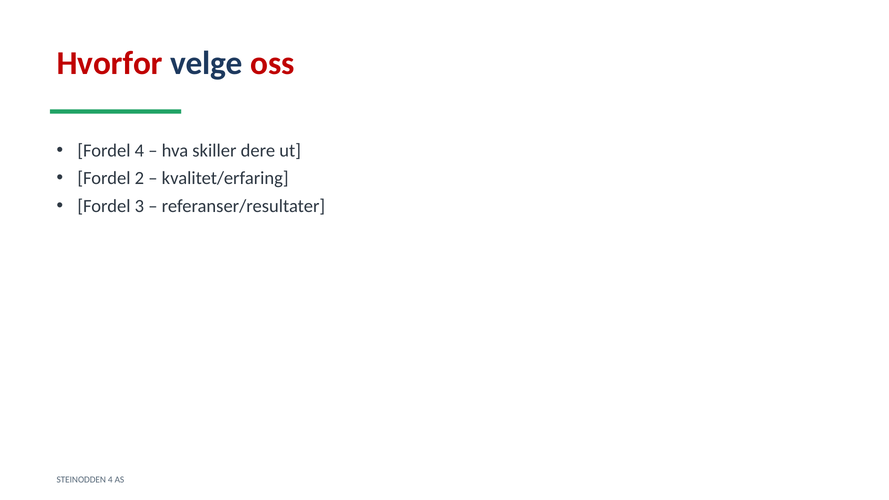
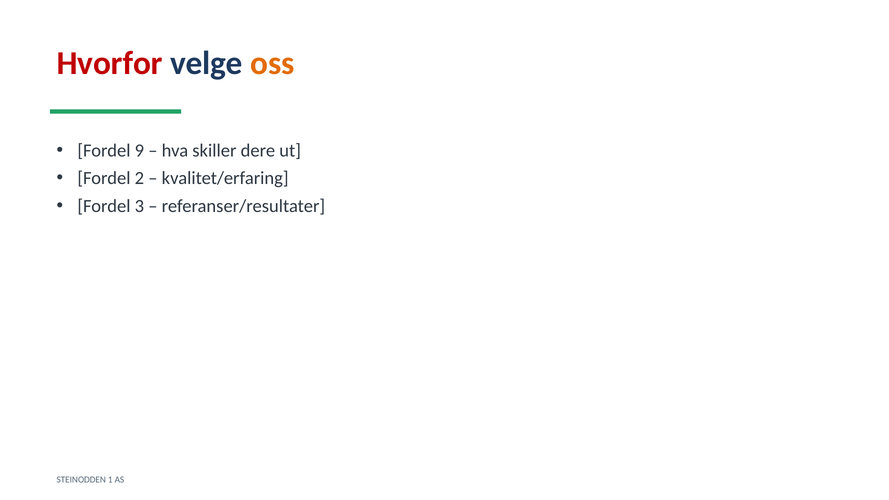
oss colour: red -> orange
Fordel 4: 4 -> 9
STEINODDEN 4: 4 -> 1
